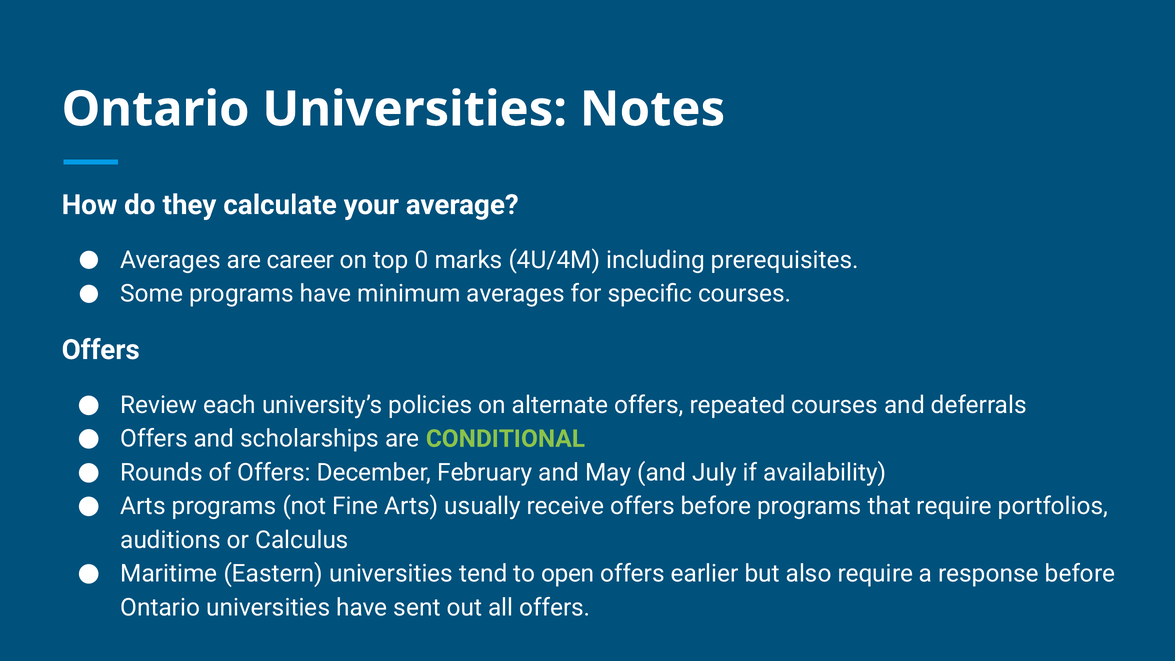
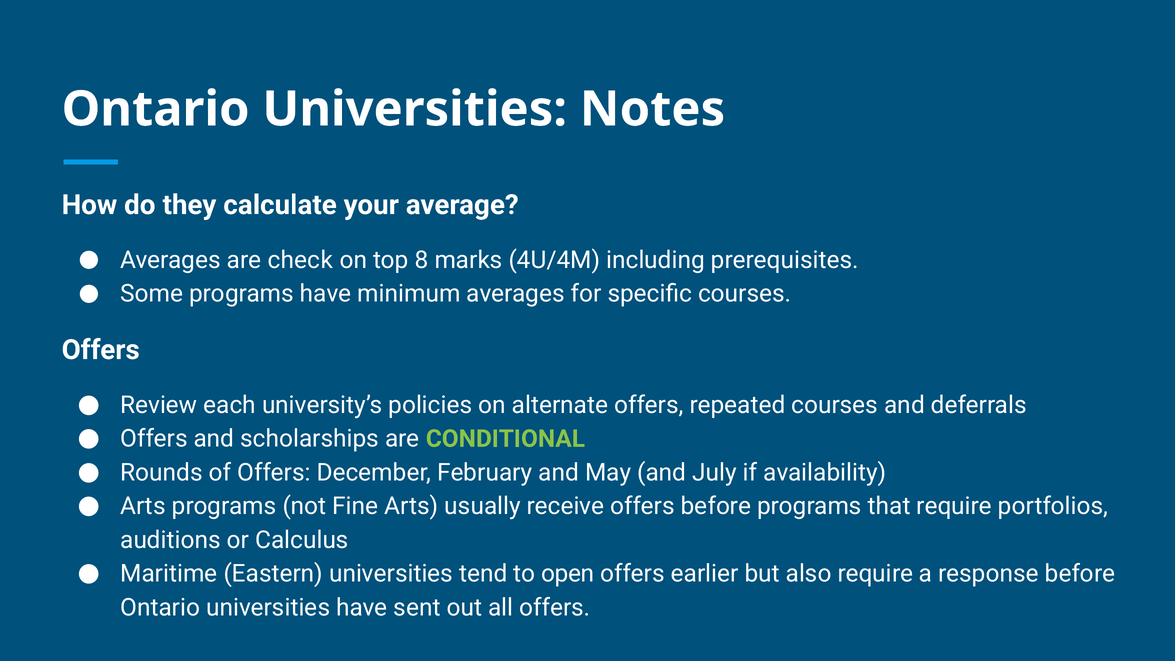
career: career -> check
0: 0 -> 8
